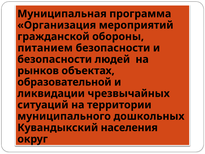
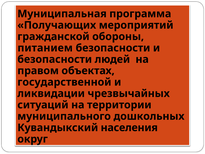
Организация: Организация -> Получающих
рынков: рынков -> правом
образовательной: образовательной -> государственной
